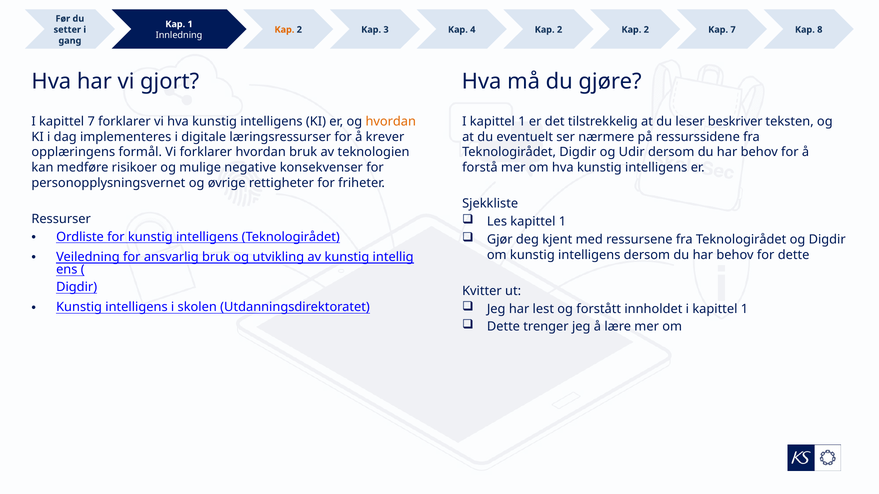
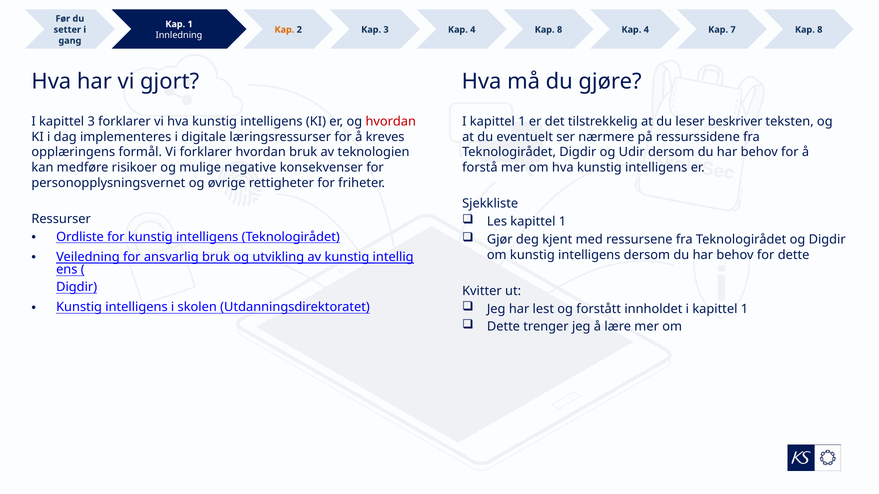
4 Kap 2: 2 -> 8
2 at (646, 30): 2 -> 4
kapittel 7: 7 -> 3
hvordan at (391, 121) colour: orange -> red
krever: krever -> kreves
